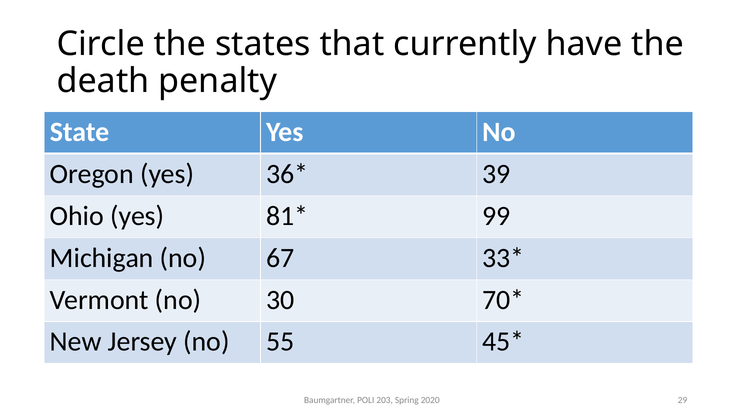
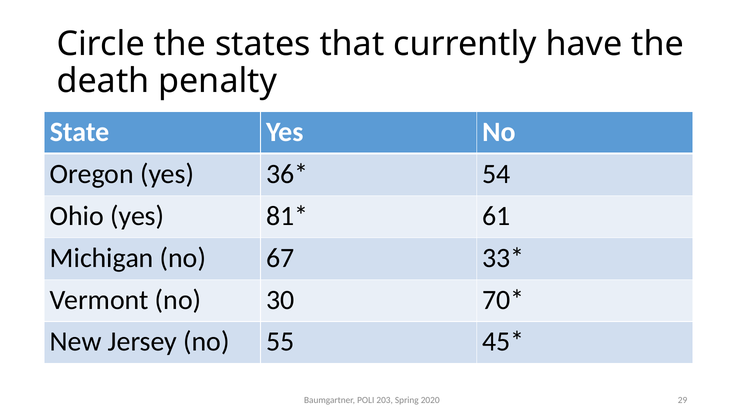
39: 39 -> 54
99: 99 -> 61
